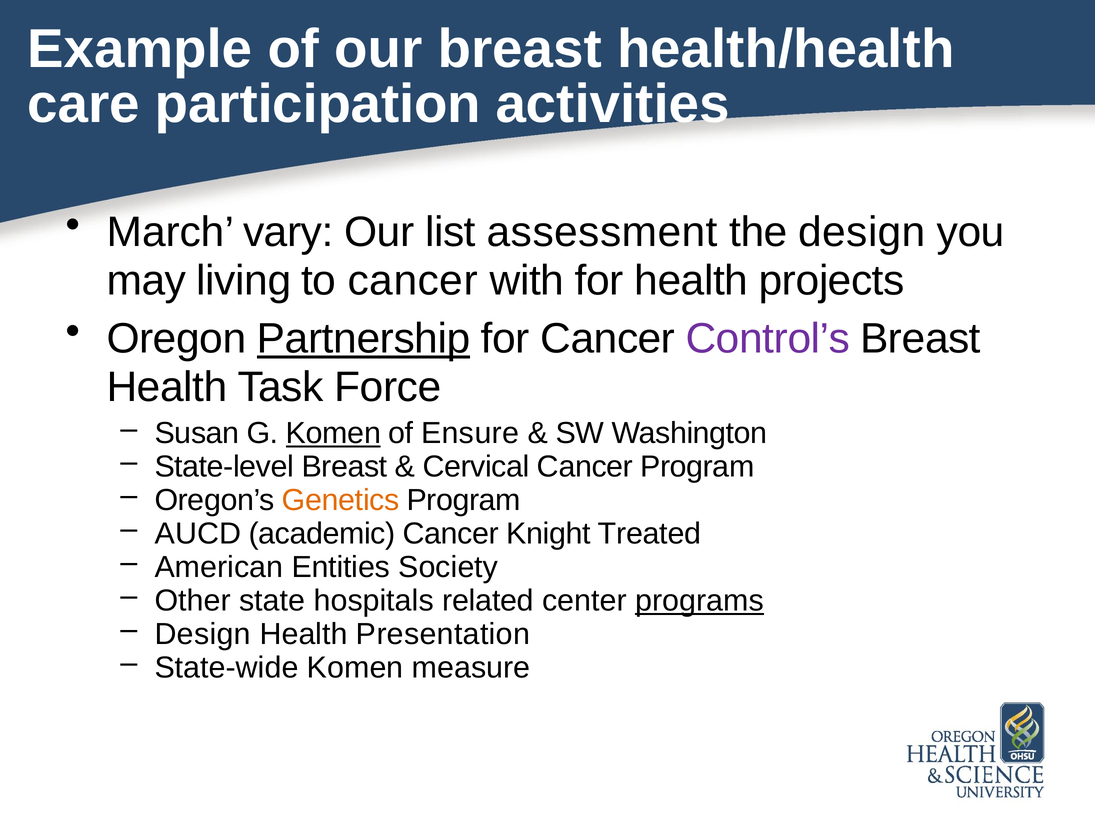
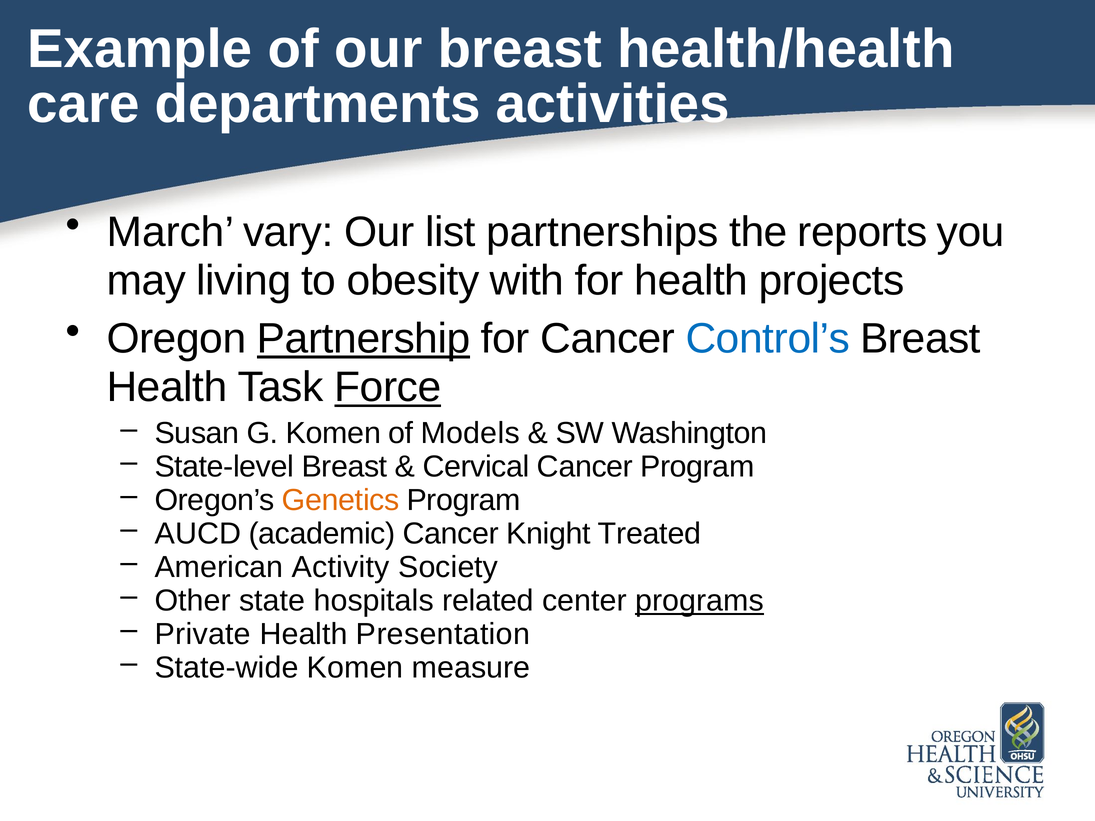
participation: participation -> departments
assessment: assessment -> partnerships
the design: design -> reports
to cancer: cancer -> obesity
Control’s colour: purple -> blue
Force underline: none -> present
Komen at (333, 434) underline: present -> none
Ensure: Ensure -> Models
Entities: Entities -> Activity
Design at (203, 634): Design -> Private
